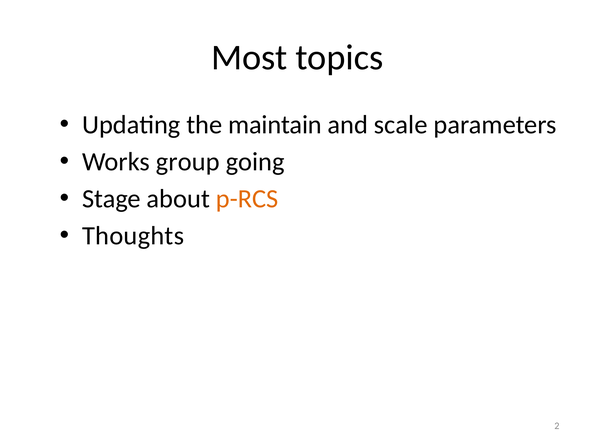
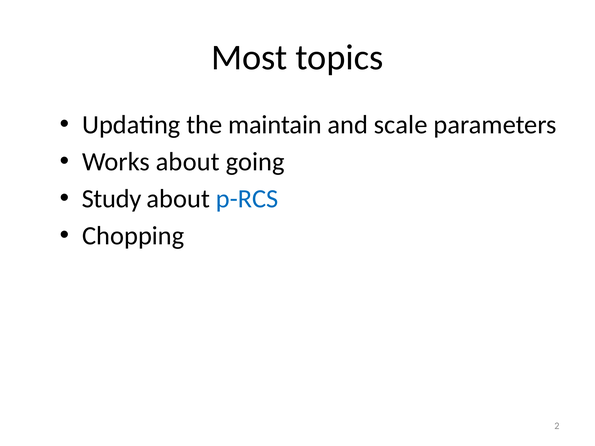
Works group: group -> about
Stage: Stage -> Study
p-RCS colour: orange -> blue
Thoughts: Thoughts -> Chopping
